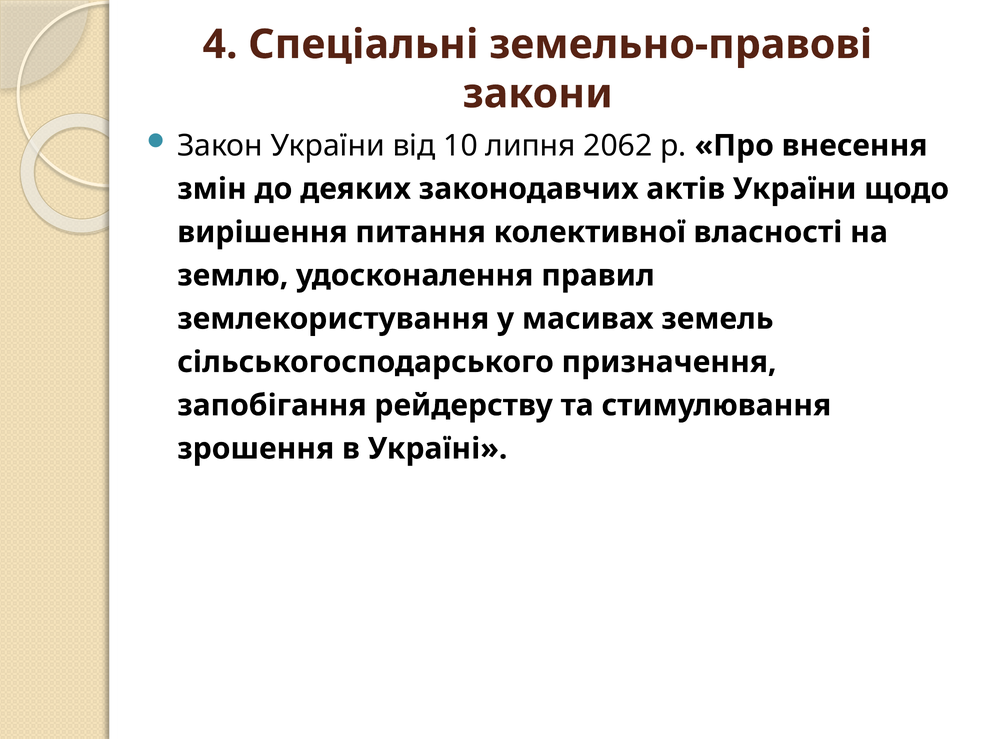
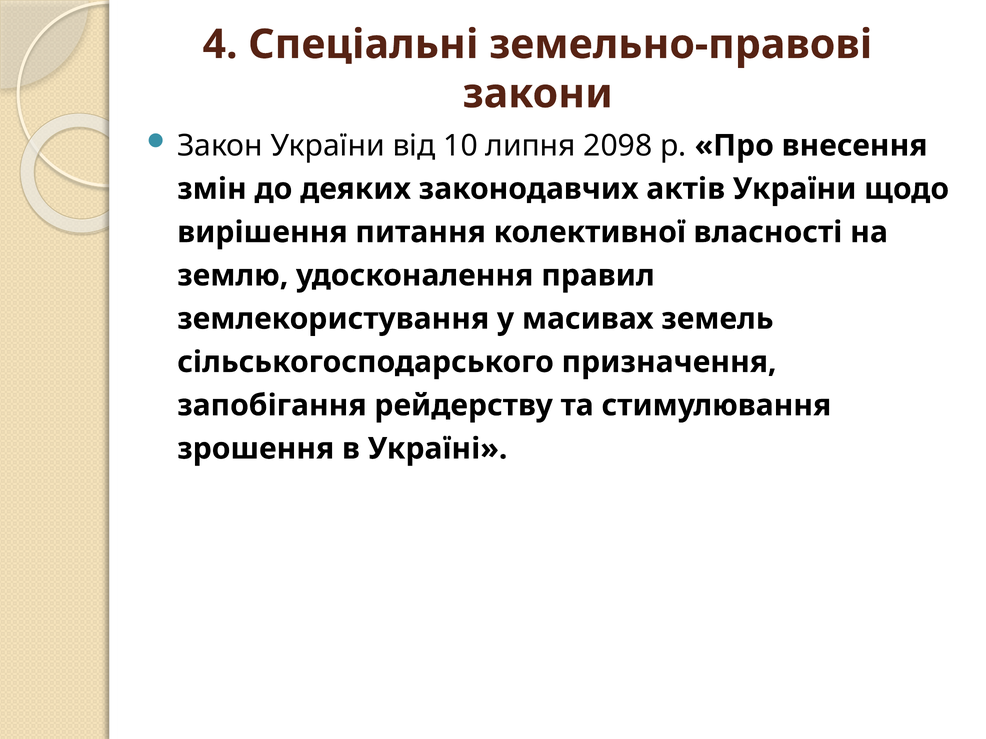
2062: 2062 -> 2098
